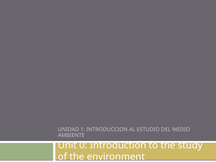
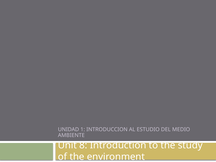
0: 0 -> 8
